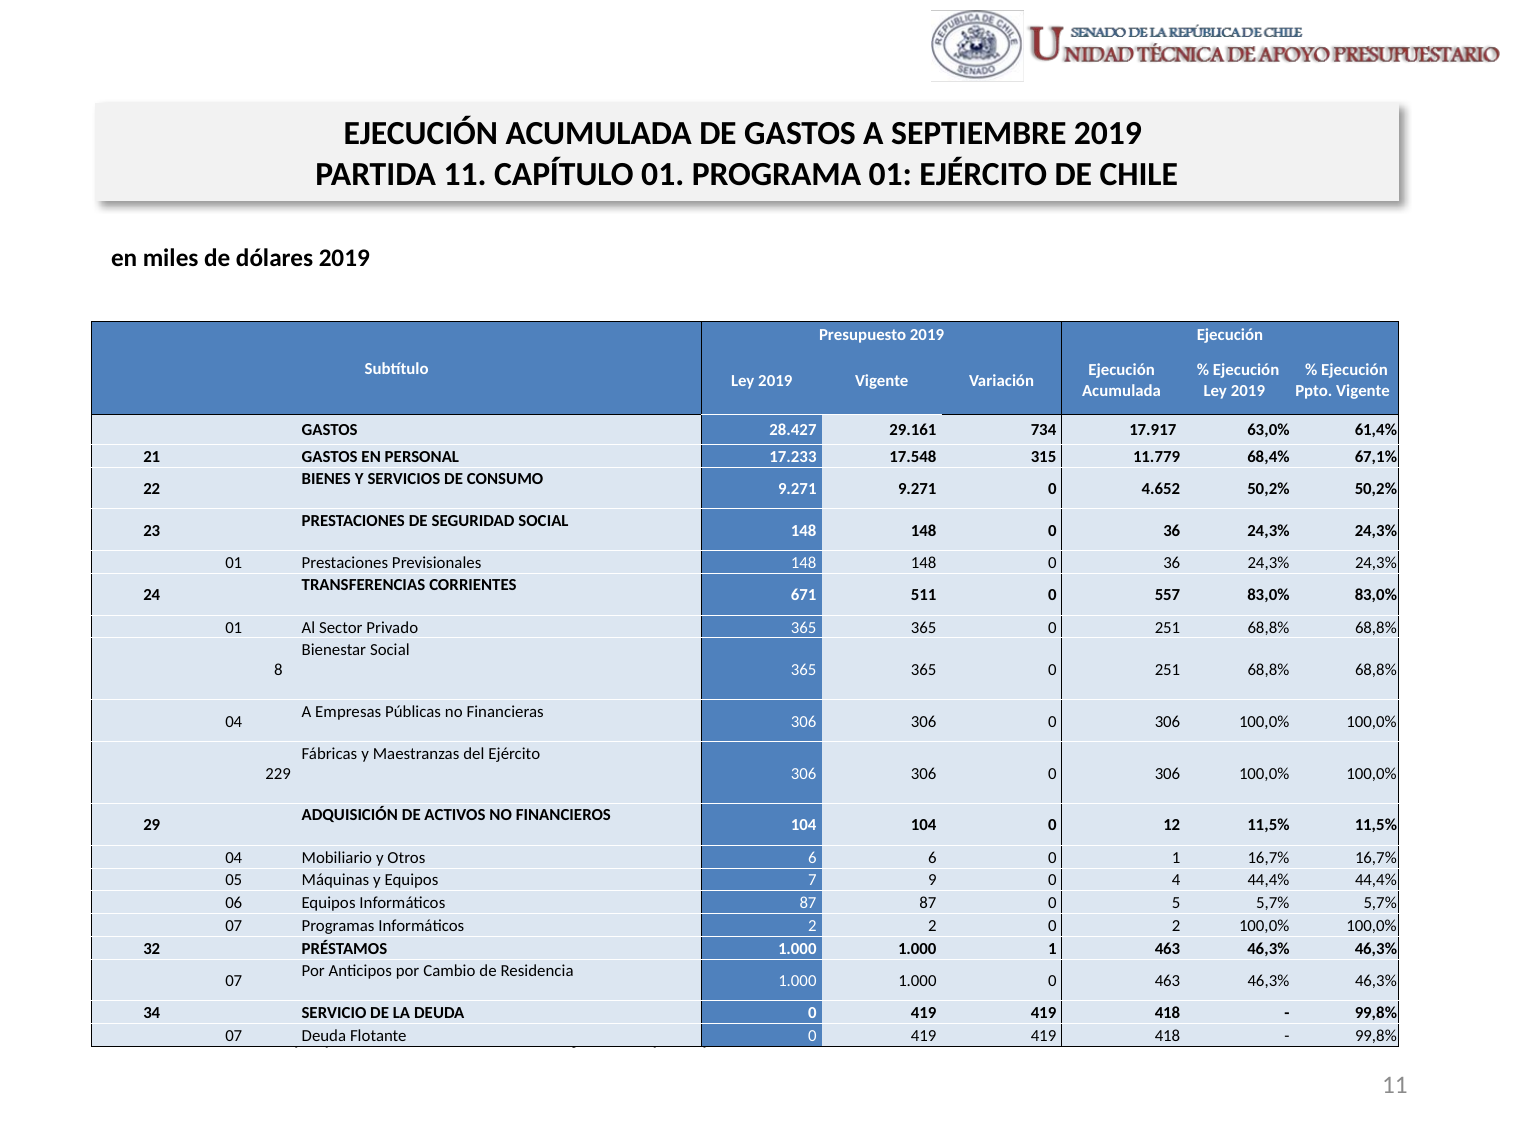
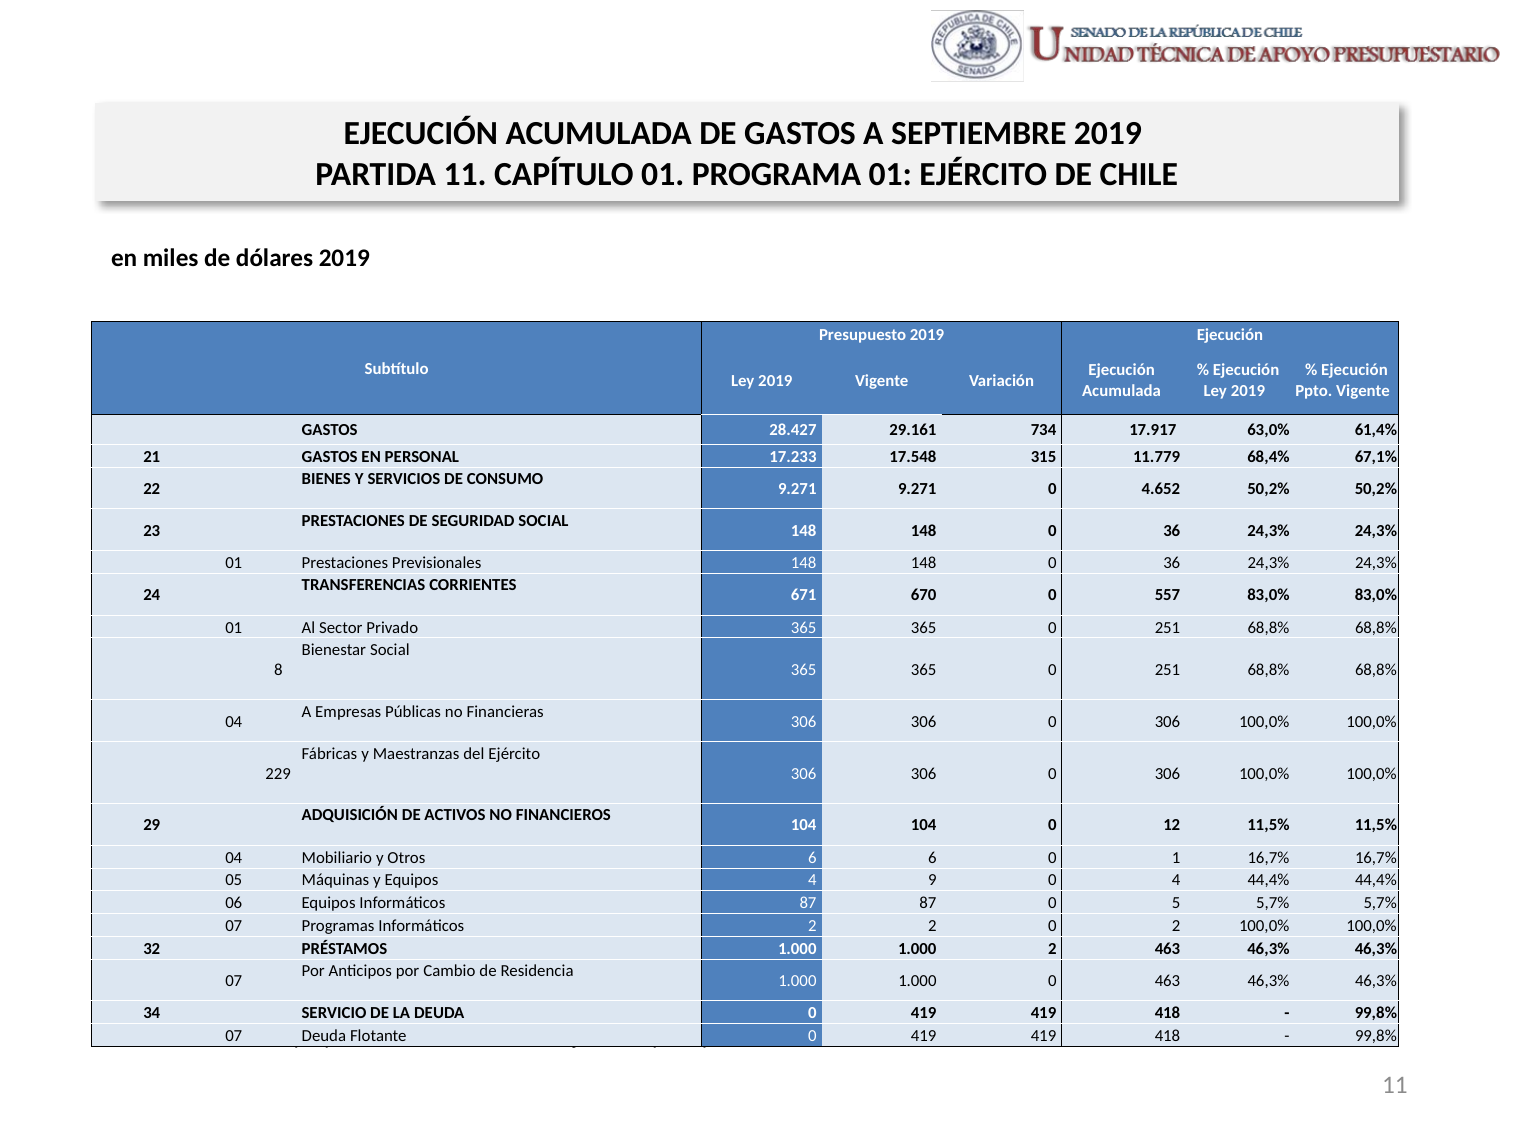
511: 511 -> 670
Equipos 7: 7 -> 4
1.000 1: 1 -> 2
